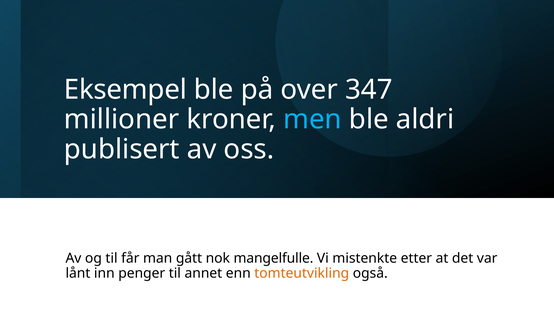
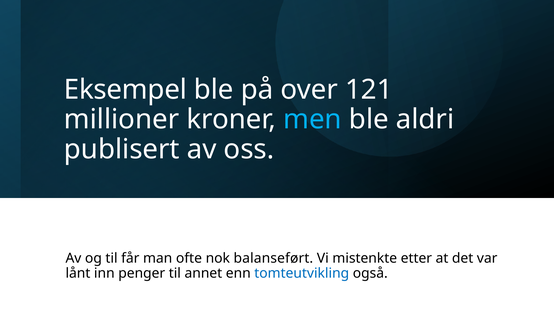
347: 347 -> 121
gått: gått -> ofte
mangelfulle: mangelfulle -> balanseført
tomteutvikling colour: orange -> blue
